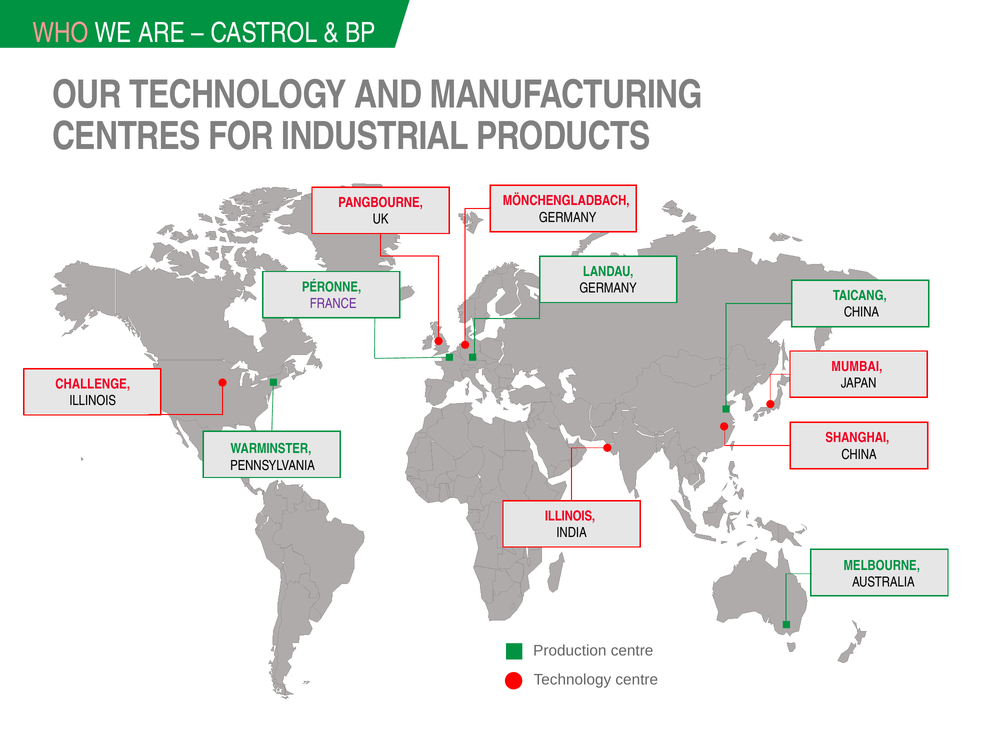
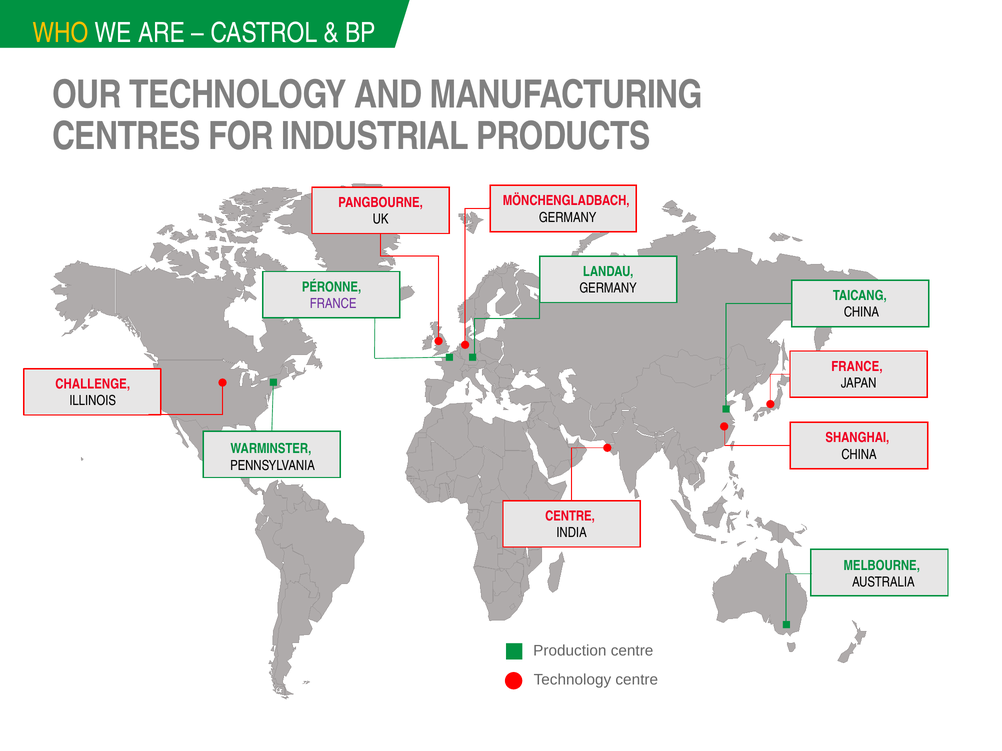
WHO colour: pink -> yellow
MUMBAI at (857, 367): MUMBAI -> FRANCE
ILLINOIS at (570, 516): ILLINOIS -> CENTRE
